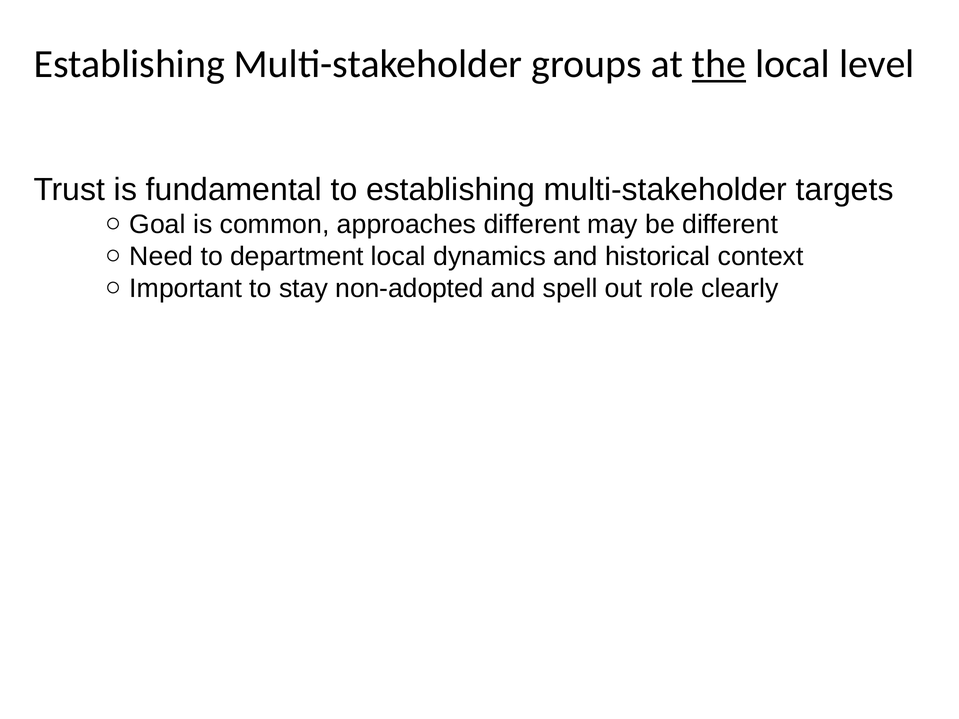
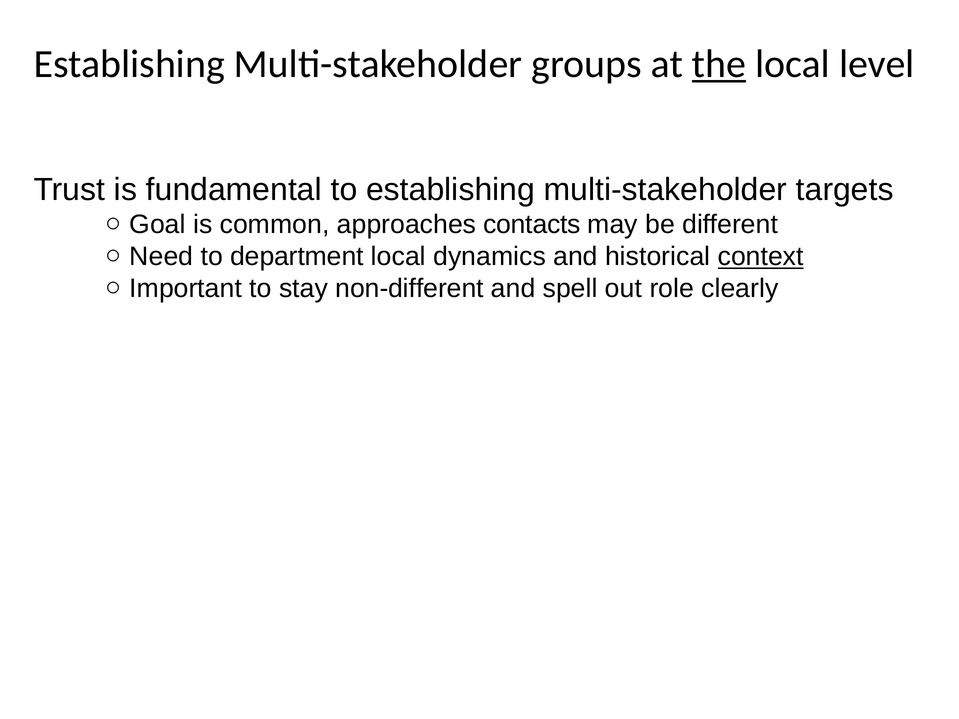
approaches different: different -> contacts
context underline: none -> present
non-adopted: non-adopted -> non-different
